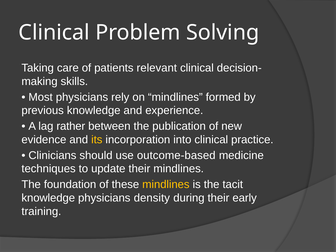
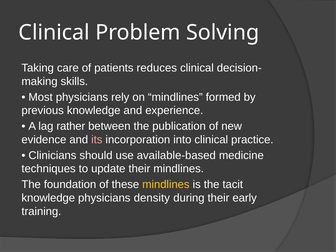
relevant: relevant -> reduces
its colour: yellow -> pink
outcome-based: outcome-based -> available-based
